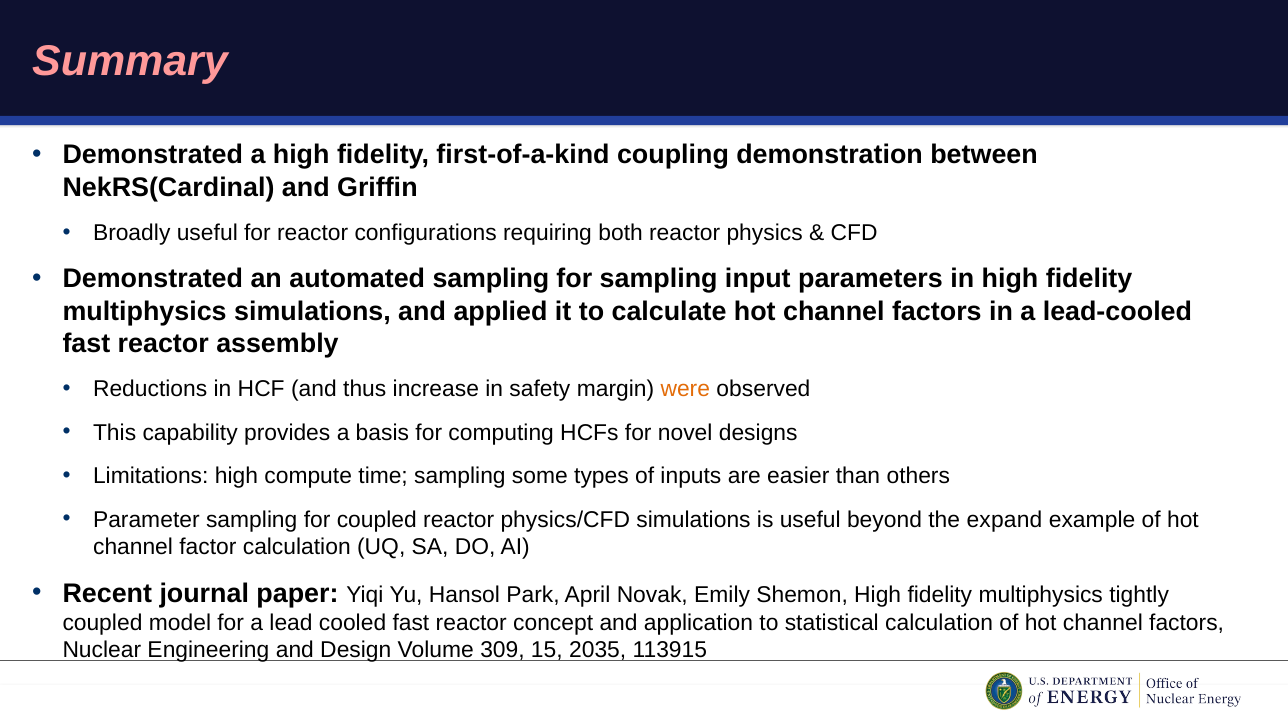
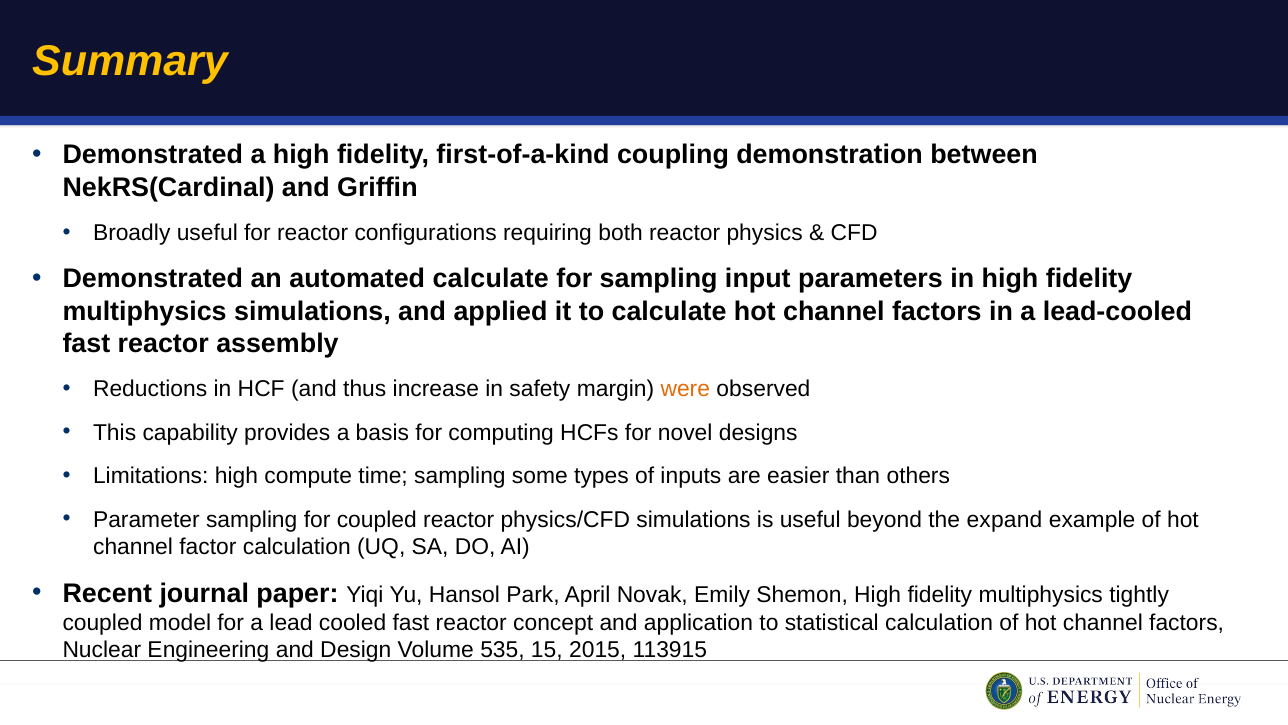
Summary colour: pink -> yellow
automated sampling: sampling -> calculate
309: 309 -> 535
2035: 2035 -> 2015
